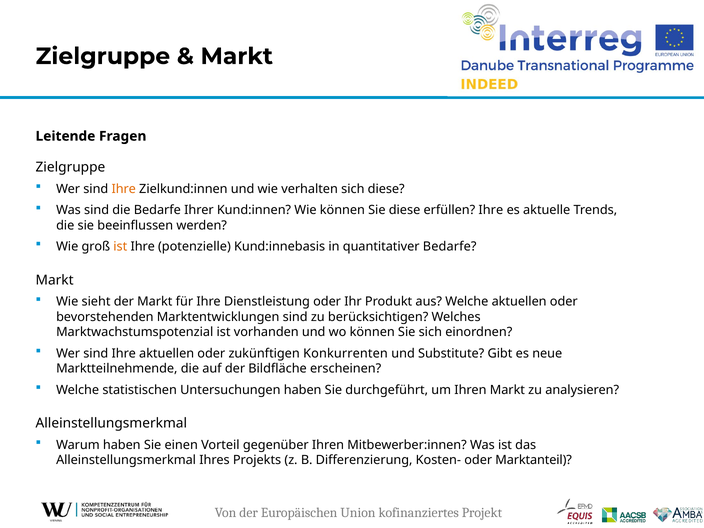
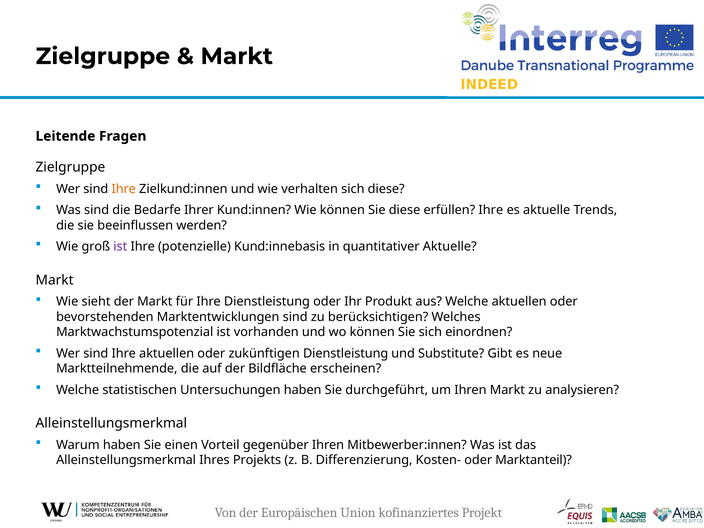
ist at (120, 247) colour: orange -> purple
quantitativer Bedarfe: Bedarfe -> Aktuelle
zukünftigen Konkurrenten: Konkurrenten -> Dienstleistung
